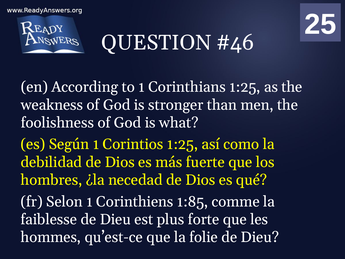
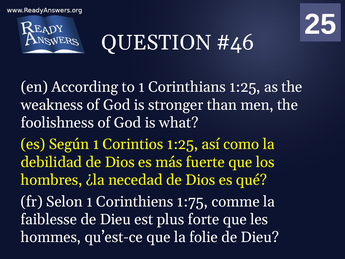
1:85: 1:85 -> 1:75
